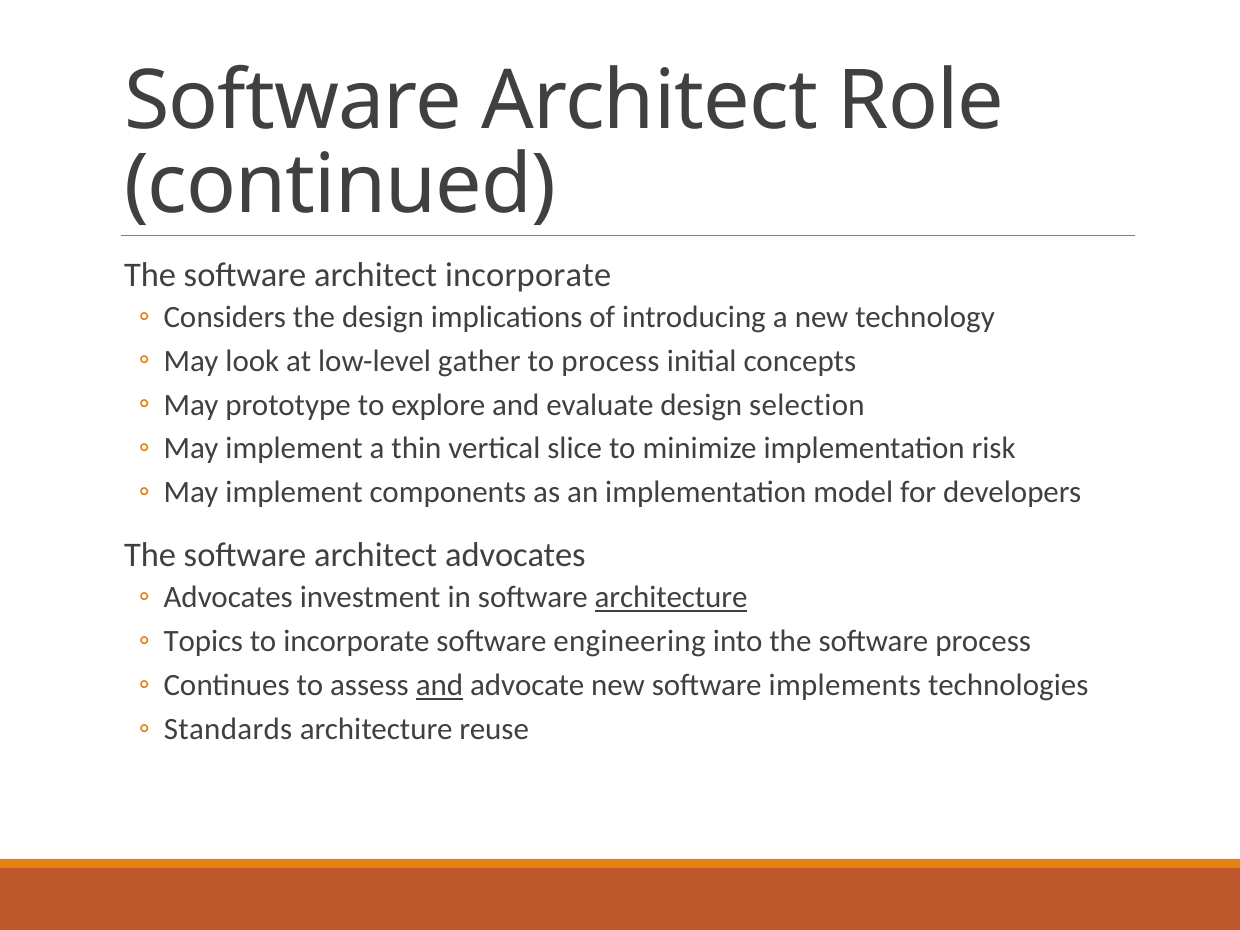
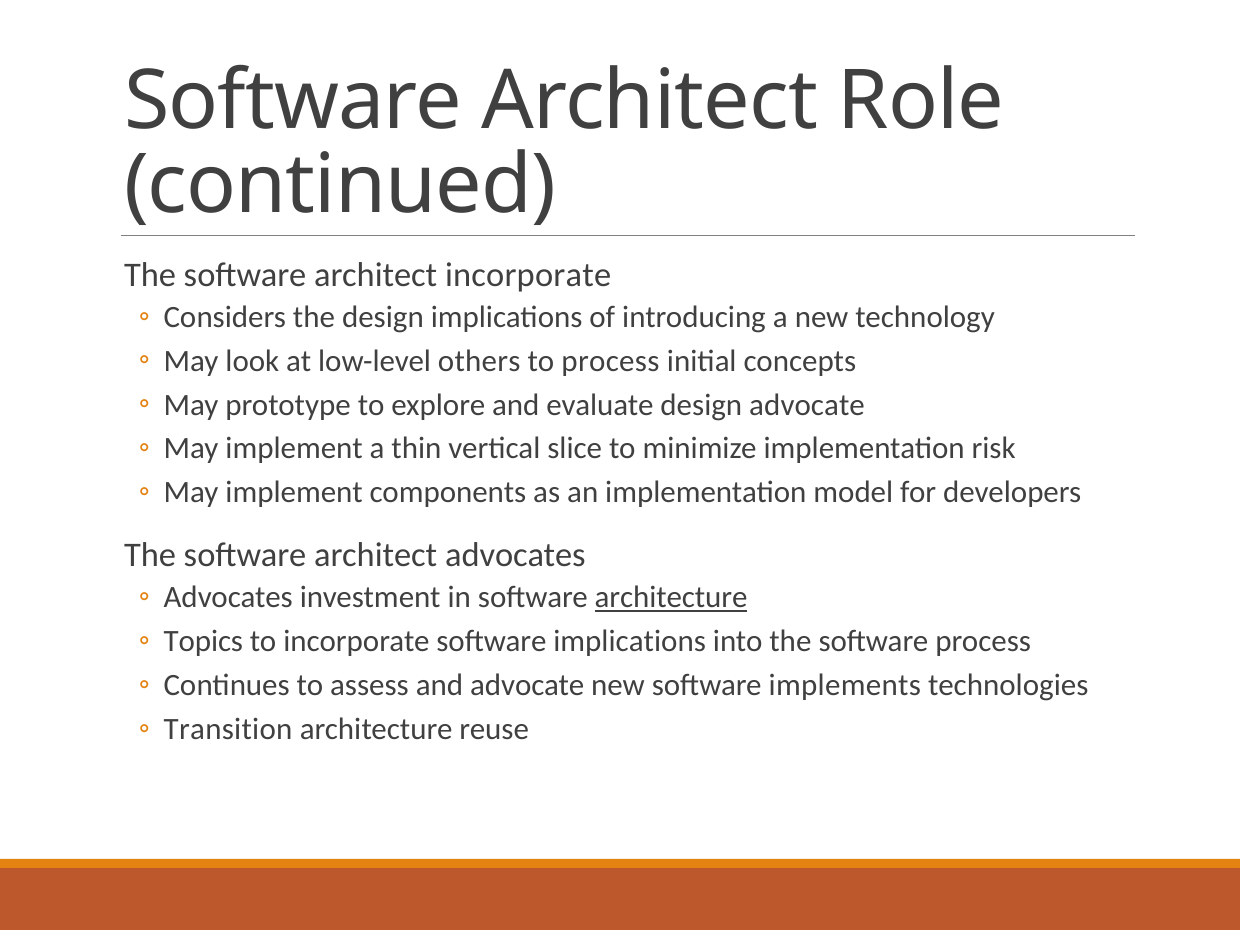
gather: gather -> others
design selection: selection -> advocate
software engineering: engineering -> implications
and at (439, 685) underline: present -> none
Standards: Standards -> Transition
